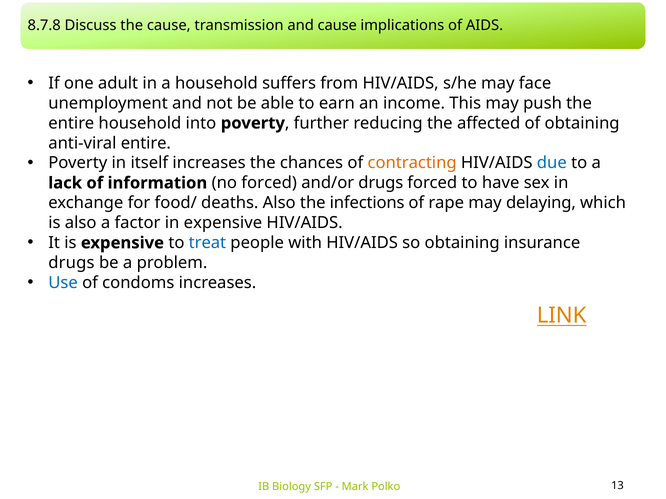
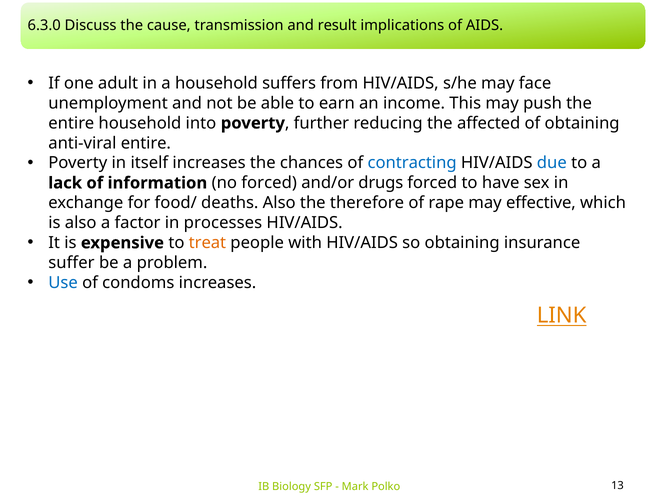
8.7.8: 8.7.8 -> 6.3.0
and cause: cause -> result
contracting colour: orange -> blue
infections: infections -> therefore
delaying: delaying -> effective
in expensive: expensive -> processes
treat colour: blue -> orange
drugs at (71, 263): drugs -> suffer
